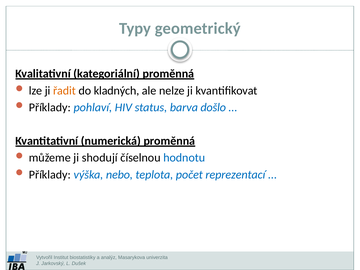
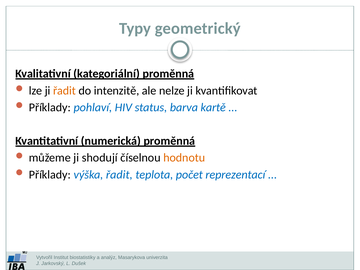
kladných: kladných -> intenzitě
došlo: došlo -> kartě
hodnotu colour: blue -> orange
výška nebo: nebo -> řadit
